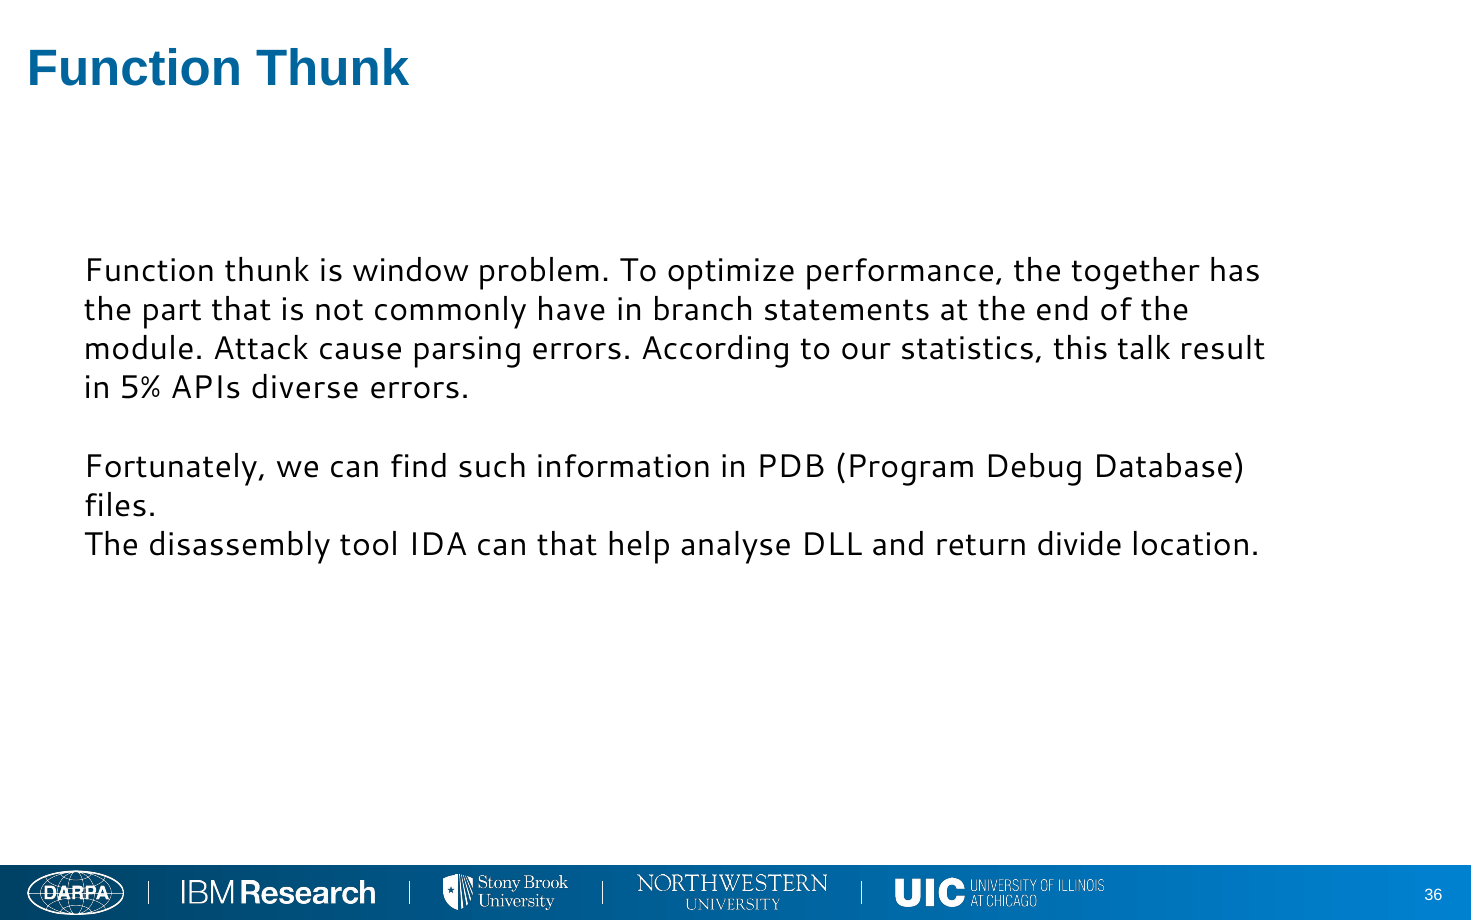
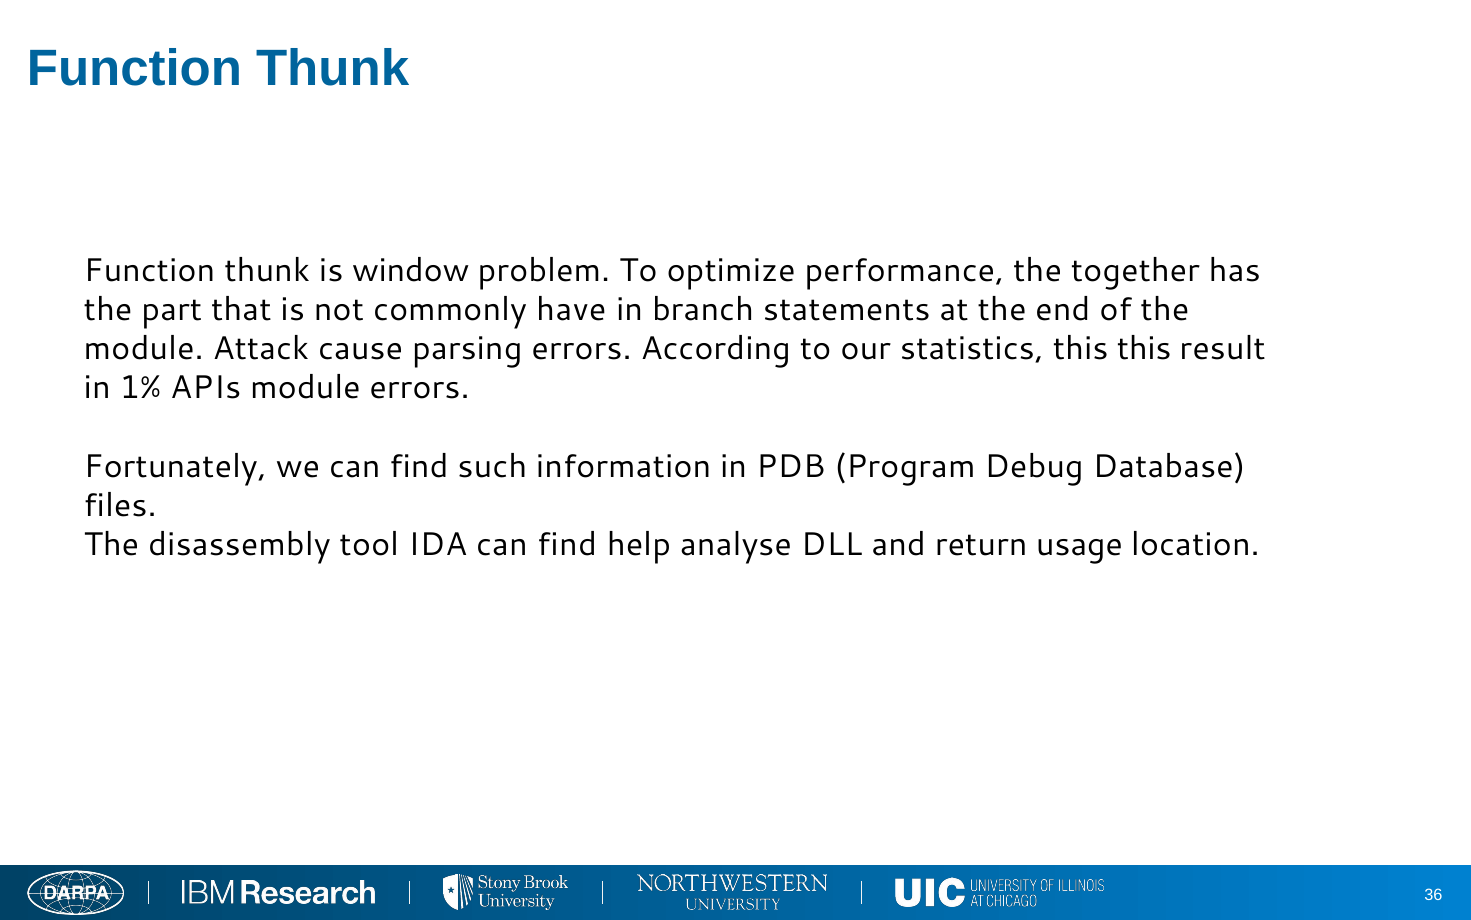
this talk: talk -> this
5%: 5% -> 1%
APIs diverse: diverse -> module
IDA can that: that -> find
divide: divide -> usage
